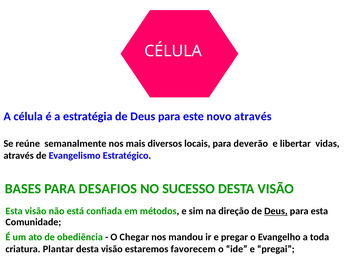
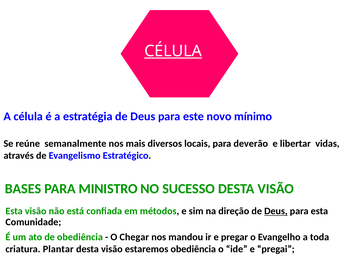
CÉLULA at (173, 51) underline: none -> present
novo através: através -> mínimo
DESAFIOS: DESAFIOS -> MINISTRO
estaremos favorecem: favorecem -> obediência
